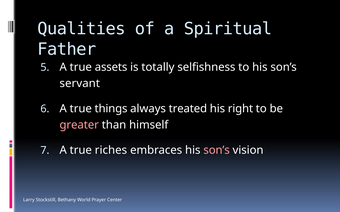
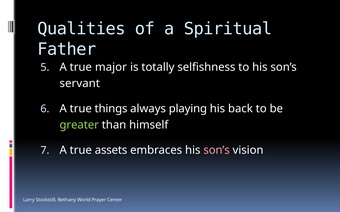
assets: assets -> major
treated: treated -> playing
right: right -> back
greater colour: pink -> light green
riches: riches -> assets
